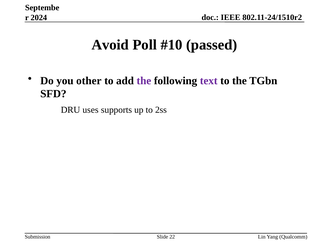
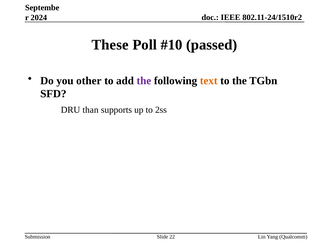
Avoid: Avoid -> These
text colour: purple -> orange
uses: uses -> than
